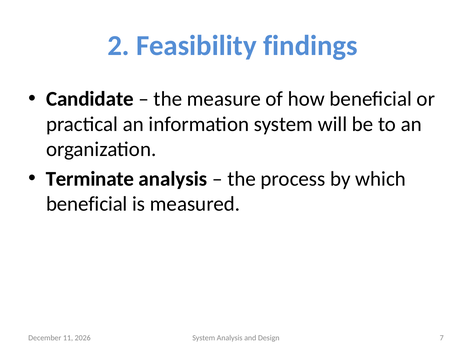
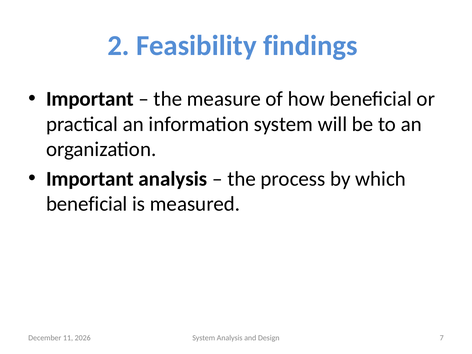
Candidate at (90, 99): Candidate -> Important
Terminate at (90, 179): Terminate -> Important
